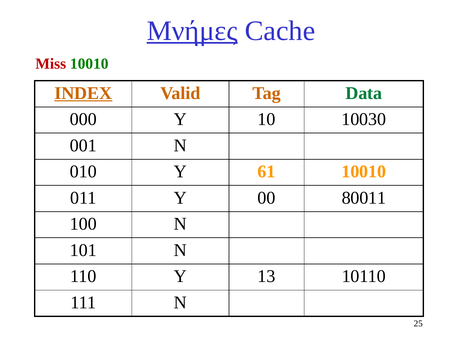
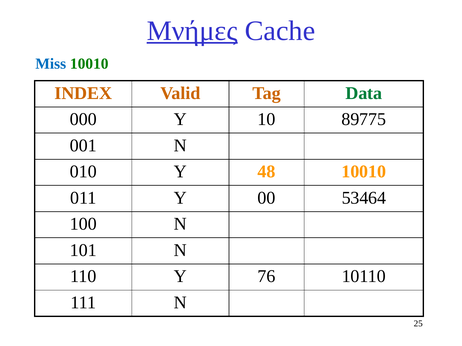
Miss colour: red -> blue
INDEX underline: present -> none
10030: 10030 -> 89775
61: 61 -> 48
80011: 80011 -> 53464
13: 13 -> 76
